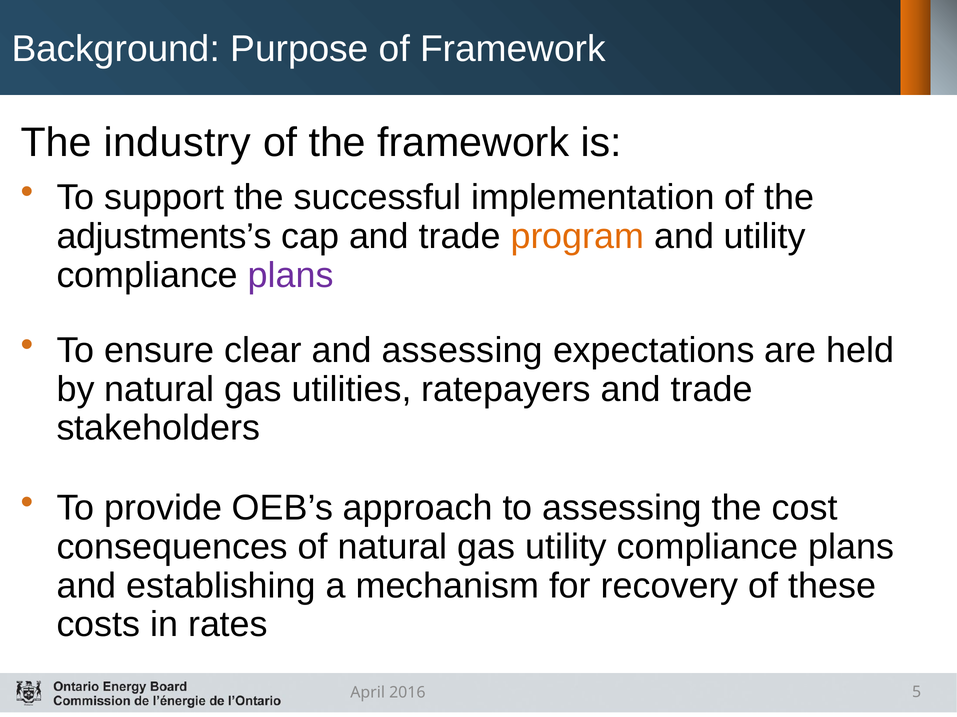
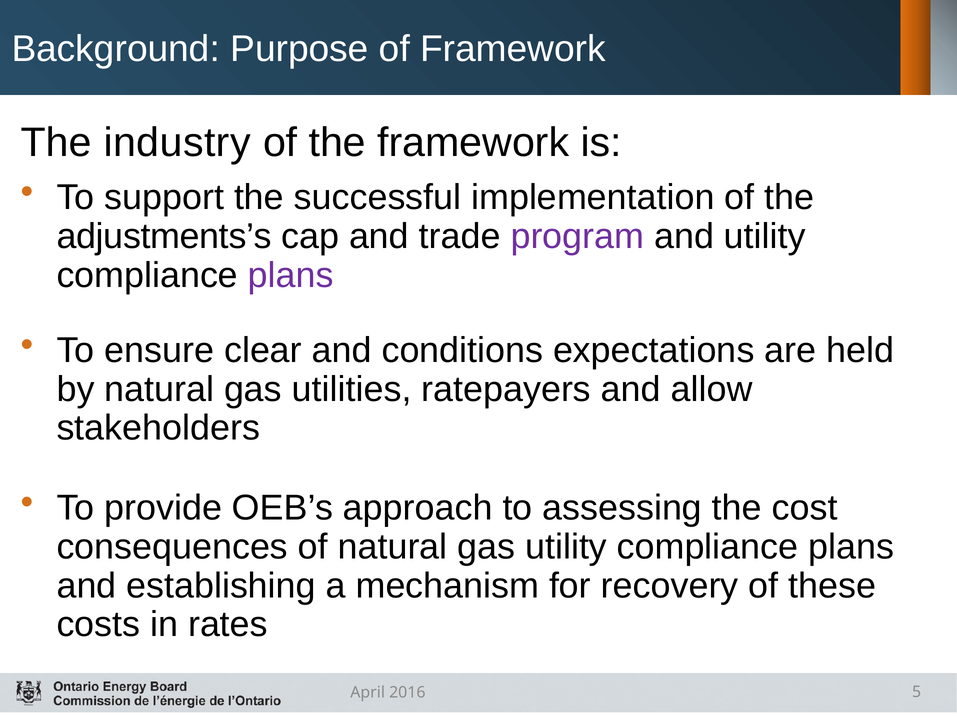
program colour: orange -> purple
and assessing: assessing -> conditions
ratepayers and trade: trade -> allow
